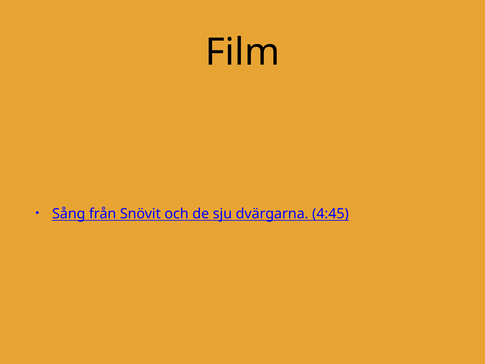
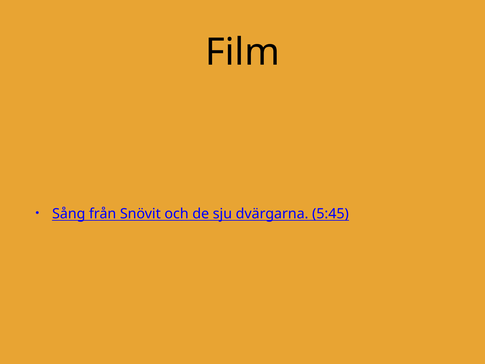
4:45: 4:45 -> 5:45
